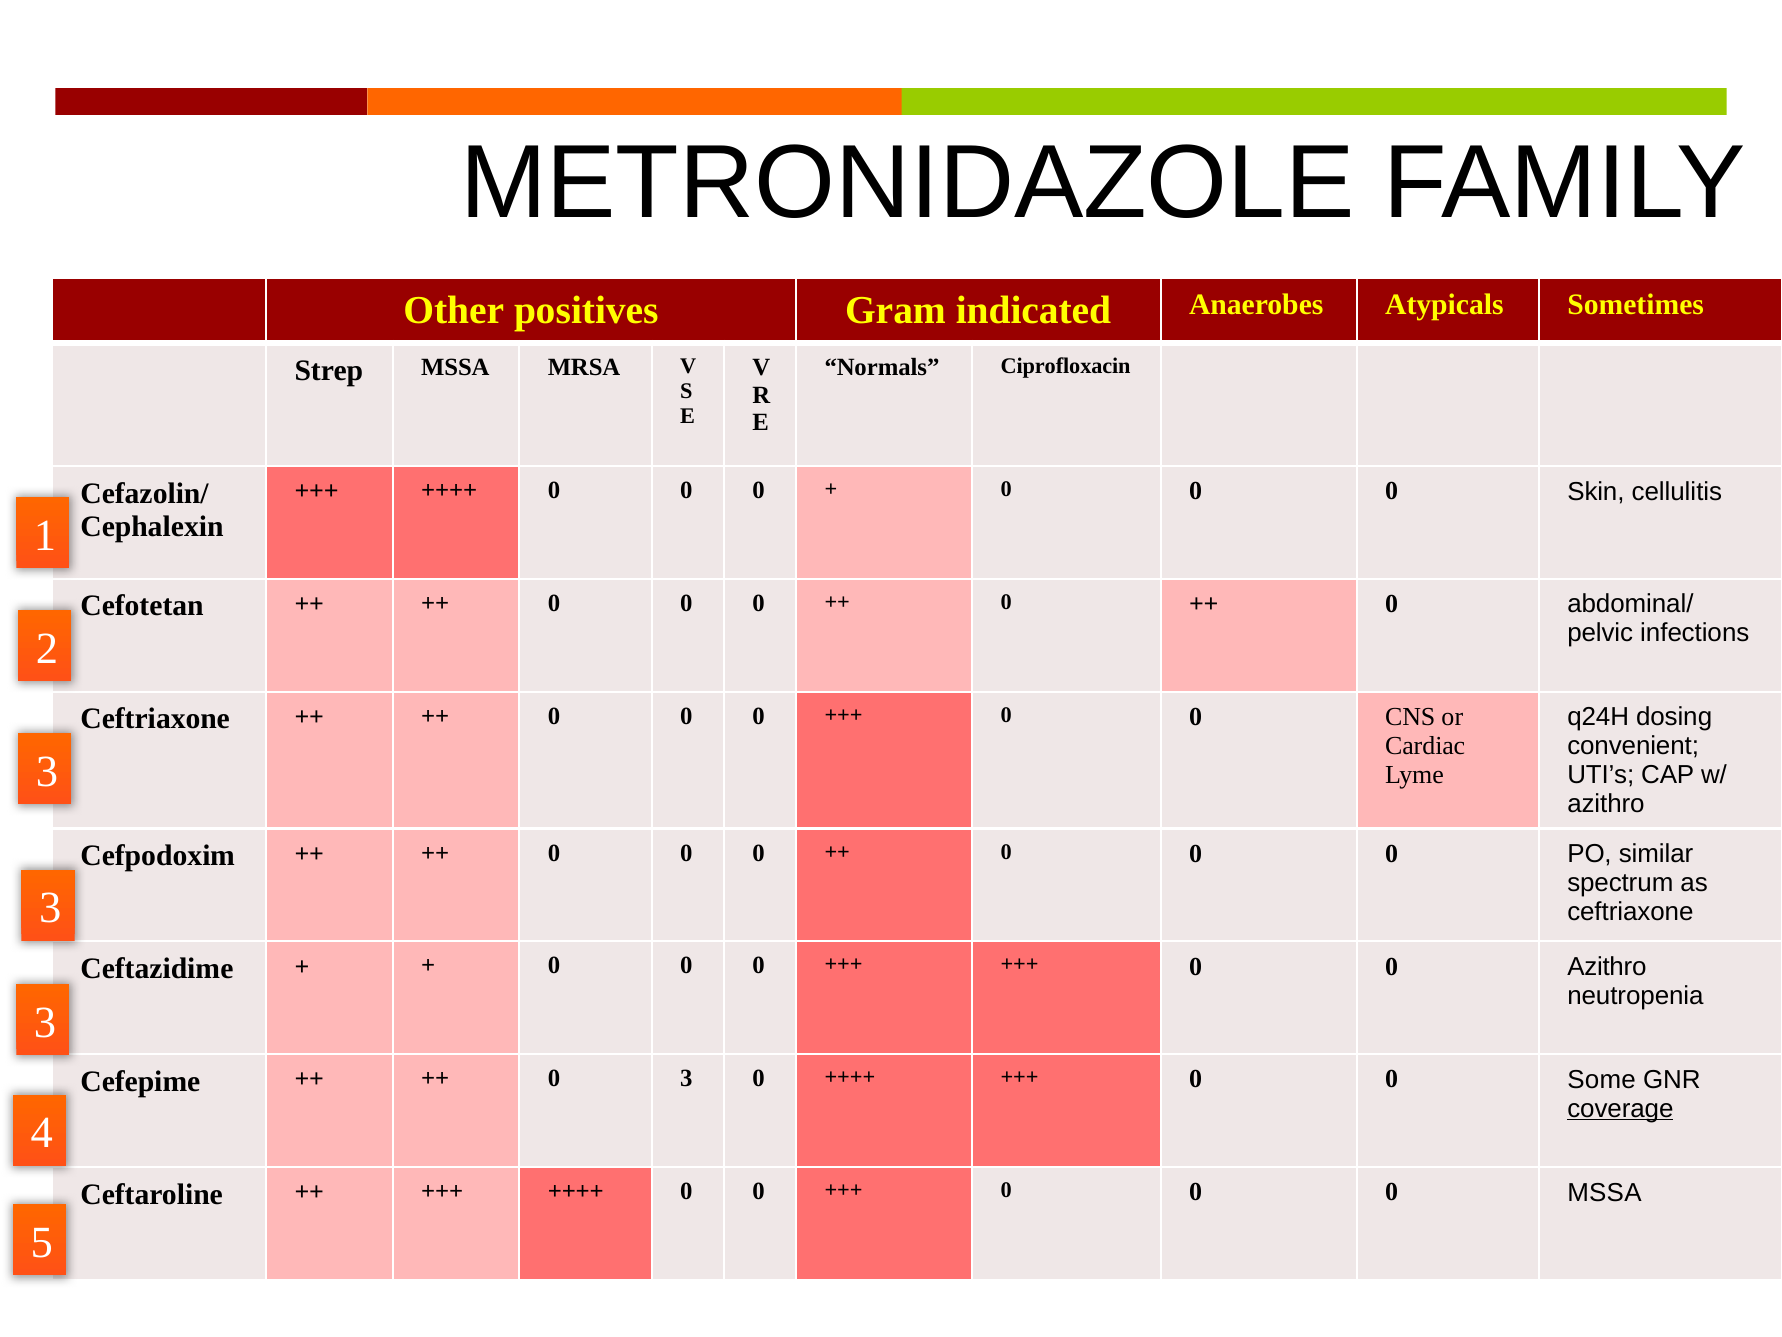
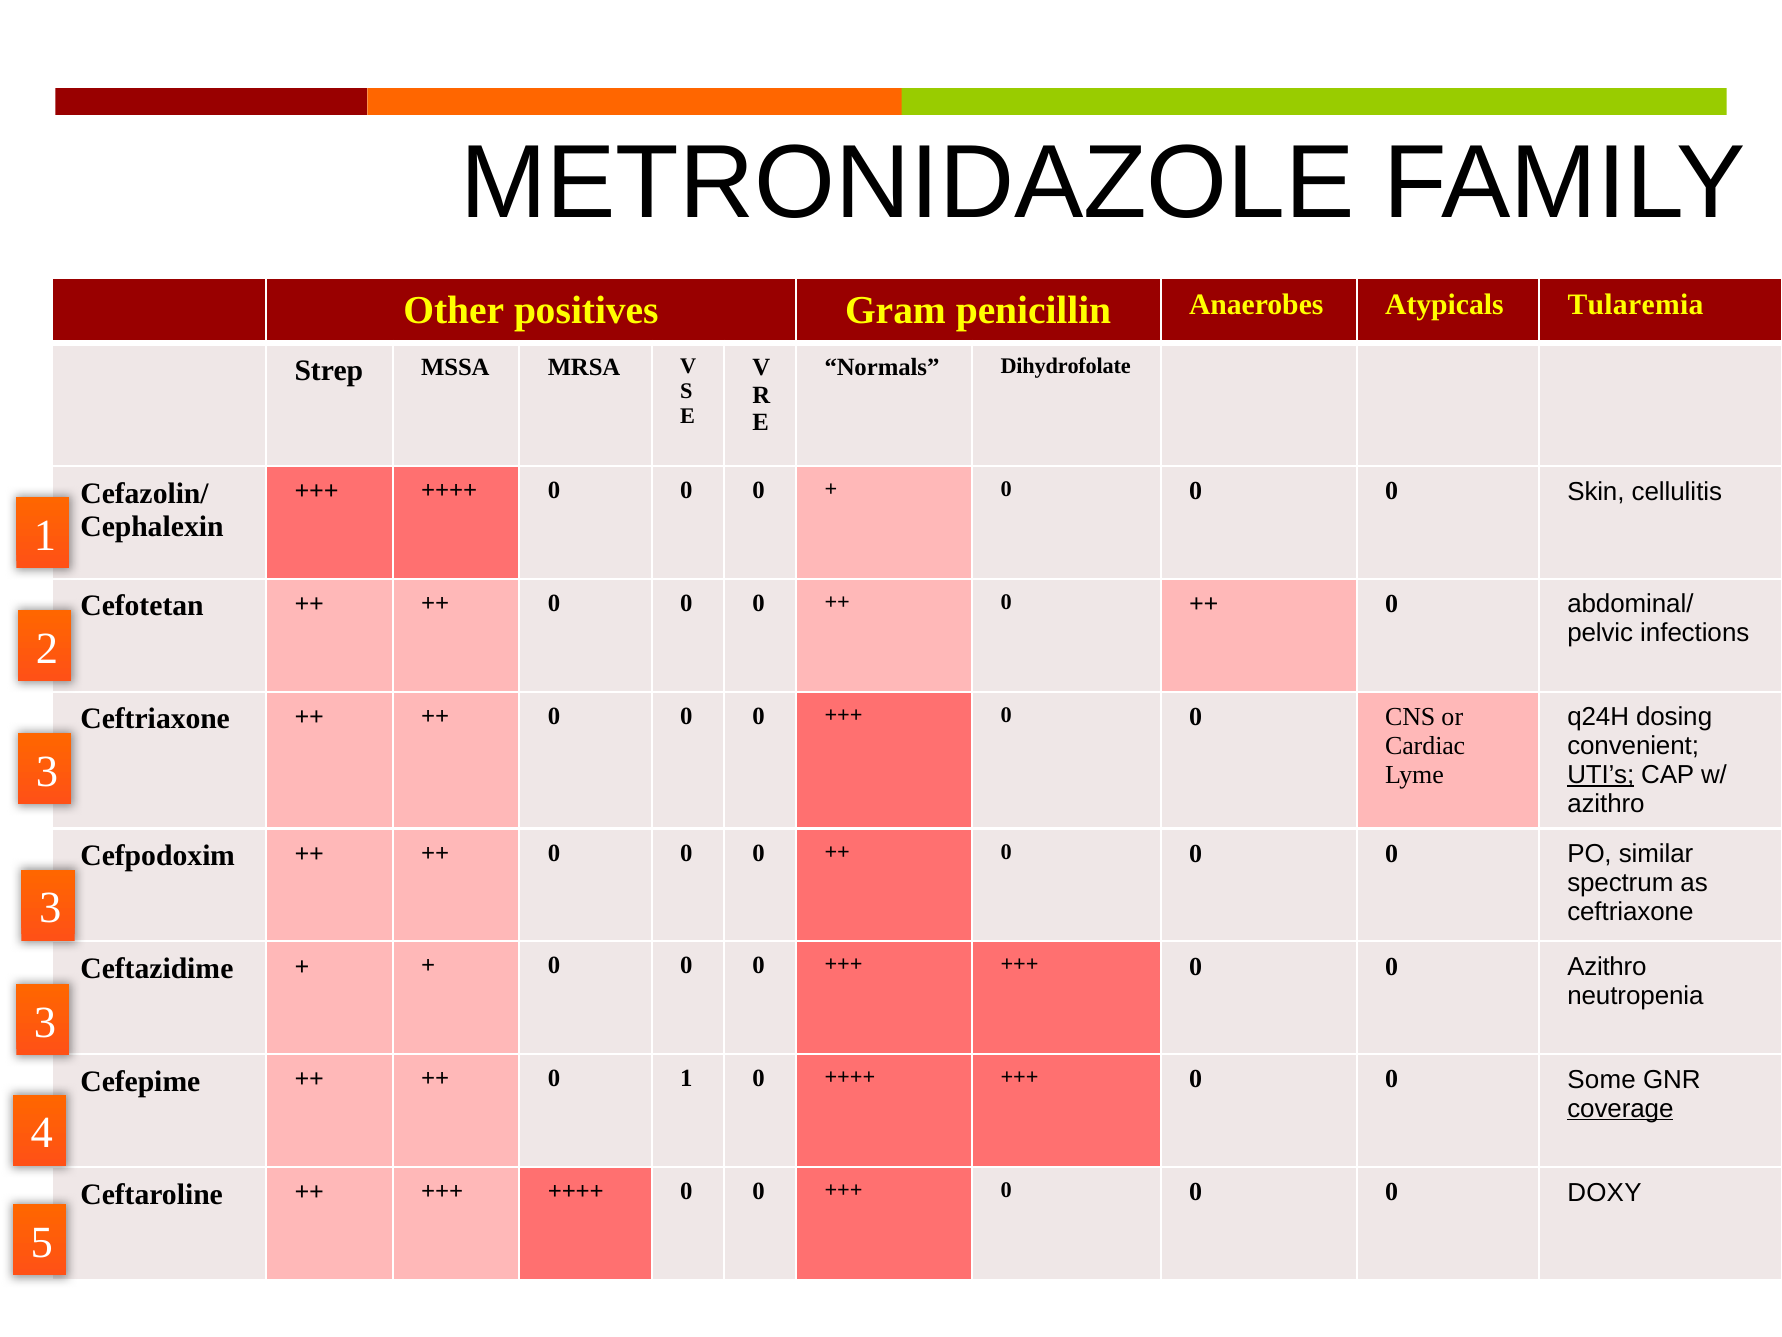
indicated: indicated -> penicillin
Sometimes: Sometimes -> Tularemia
Ciprofloxacin: Ciprofloxacin -> Dihydrofolate
UTI’s underline: none -> present
0 3: 3 -> 1
0 MSSA: MSSA -> DOXY
